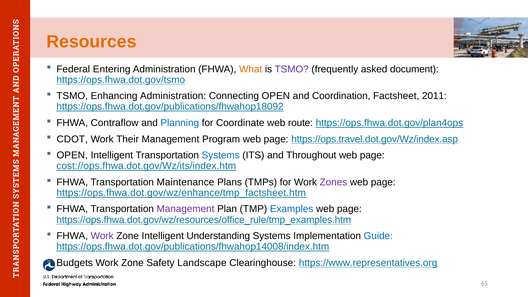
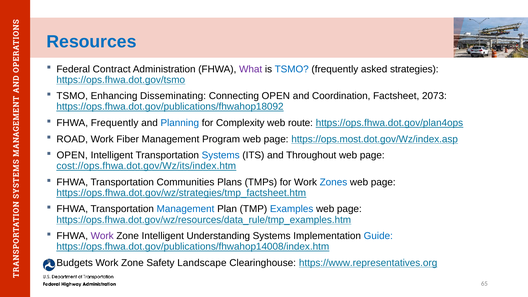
Resources colour: orange -> blue
Entering: Entering -> Contract
What colour: orange -> purple
TSMO at (292, 69) colour: purple -> blue
document: document -> strategies
Enhancing Administration: Administration -> Disseminating
2011: 2011 -> 2073
FHWA Contraflow: Contraflow -> Frequently
Coordinate: Coordinate -> Complexity
CDOT: CDOT -> ROAD
Their: Their -> Fiber
https://ops.travel.dot.gov/Wz/index.asp: https://ops.travel.dot.gov/Wz/index.asp -> https://ops.most.dot.gov/Wz/index.asp
Maintenance: Maintenance -> Communities
Zones colour: purple -> blue
https://ops.fhwa.dot.gov/wz/enhance/tmp_factsheet.htm: https://ops.fhwa.dot.gov/wz/enhance/tmp_factsheet.htm -> https://ops.fhwa.dot.gov/wz/strategies/tmp_factsheet.htm
Management at (186, 209) colour: purple -> blue
https://ops.fhwa.dot.gov/wz/resources/office_rule/tmp_examples.htm: https://ops.fhwa.dot.gov/wz/resources/office_rule/tmp_examples.htm -> https://ops.fhwa.dot.gov/wz/resources/data_rule/tmp_examples.htm
